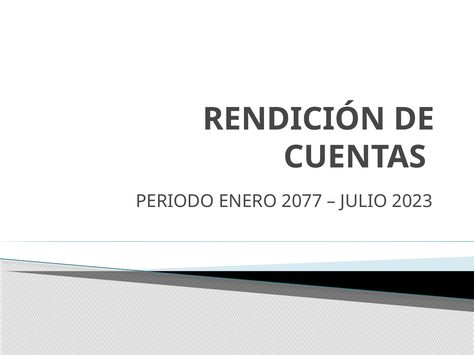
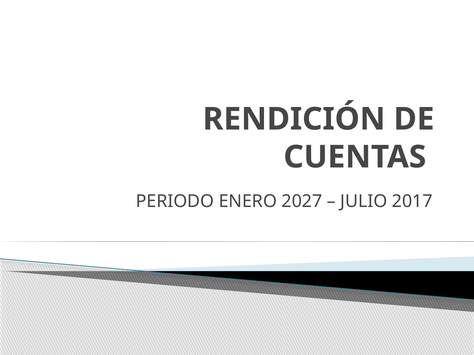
2077: 2077 -> 2027
2023: 2023 -> 2017
